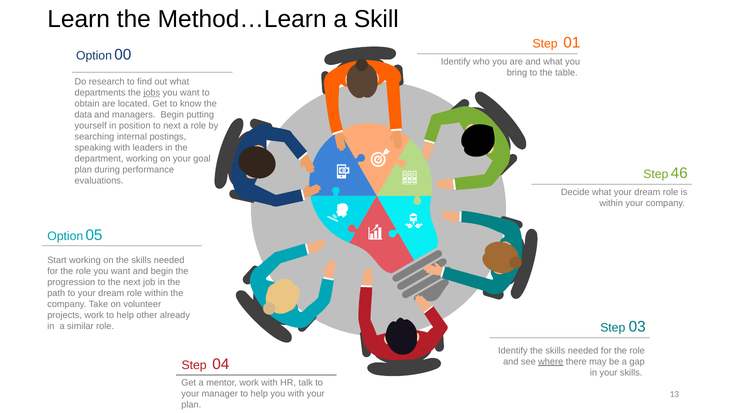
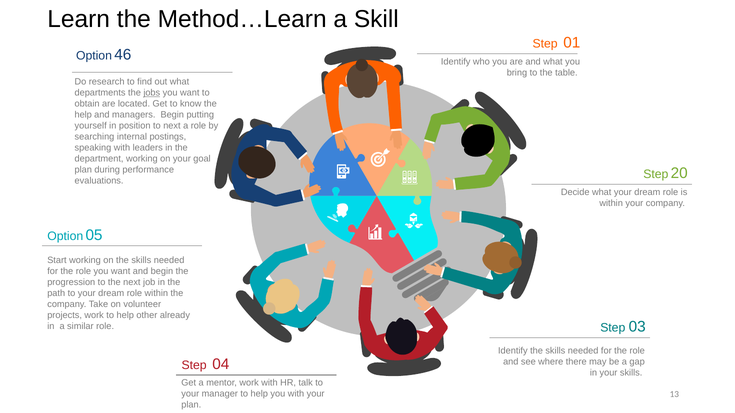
00: 00 -> 46
data at (83, 115): data -> help
46: 46 -> 20
where underline: present -> none
